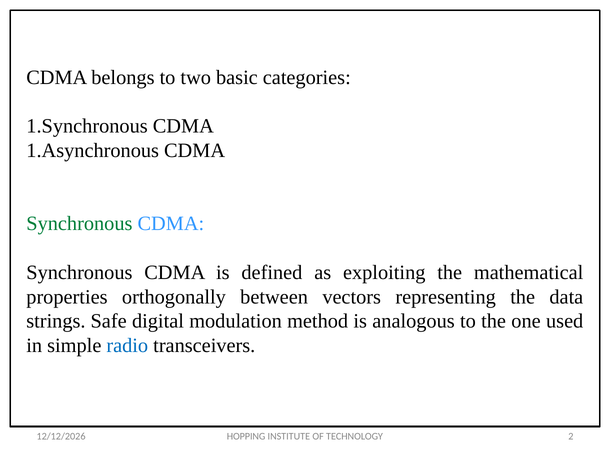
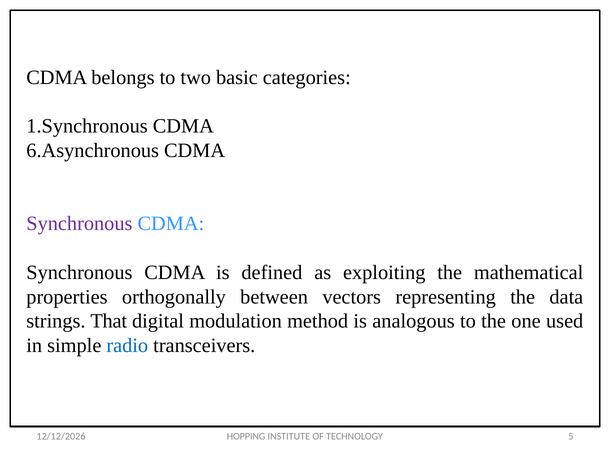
1.Asynchronous: 1.Asynchronous -> 6.Asynchronous
Synchronous at (79, 224) colour: green -> purple
Safe: Safe -> That
2: 2 -> 5
